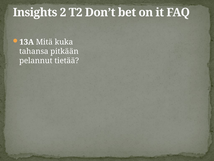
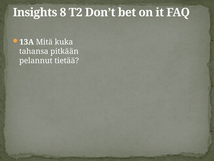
2: 2 -> 8
